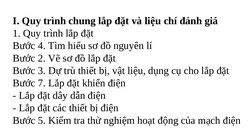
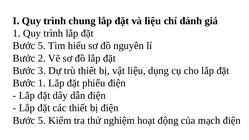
4 at (42, 46): 4 -> 5
Bước 7: 7 -> 1
khiển: khiển -> phiếu
